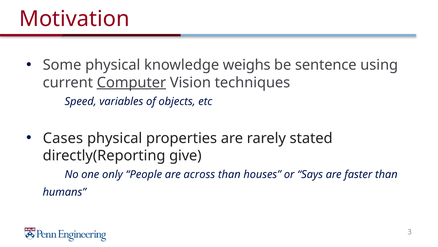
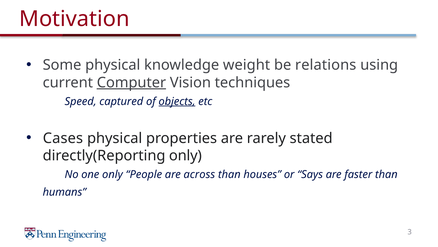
weighs: weighs -> weight
sentence: sentence -> relations
variables: variables -> captured
objects underline: none -> present
directly(Reporting give: give -> only
